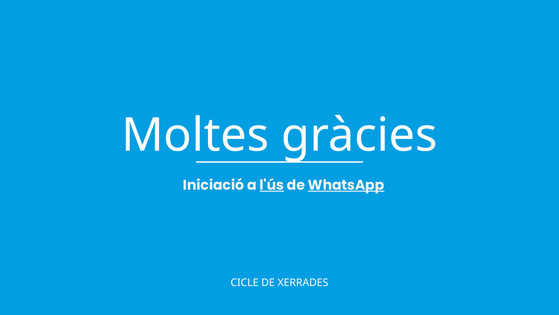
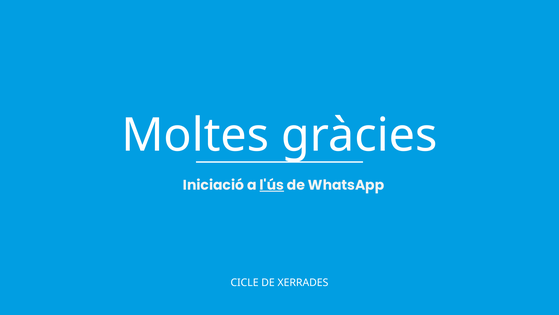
WhatsApp underline: present -> none
